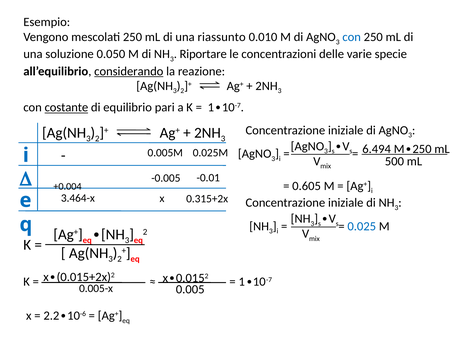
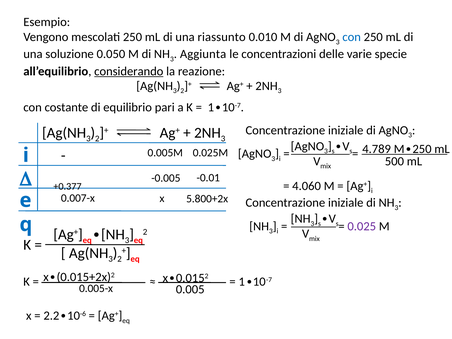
Riportare: Riportare -> Aggiunta
costante underline: present -> none
6.494: 6.494 -> 4.789
0.605: 0.605 -> 4.060
+0.004: +0.004 -> +0.377
3.464-x: 3.464-x -> 0.007-x
0.315+2x: 0.315+2x -> 5.800+2x
0.025 colour: blue -> purple
